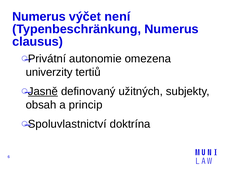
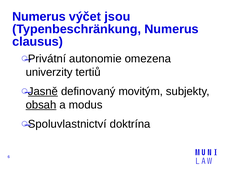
není: není -> jsou
užitných: užitných -> movitým
obsah underline: none -> present
princip: princip -> modus
